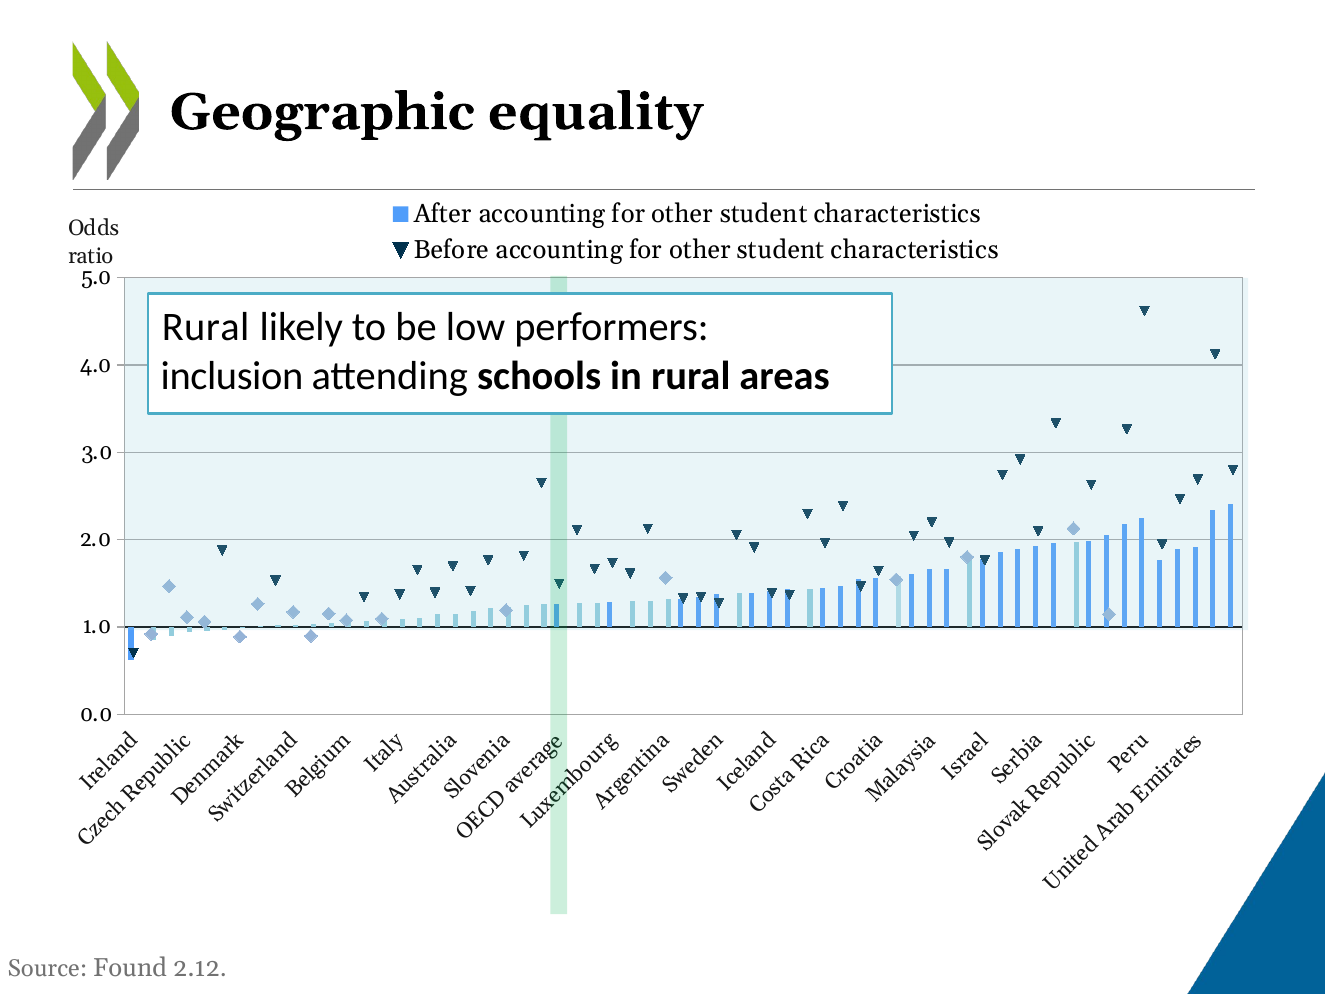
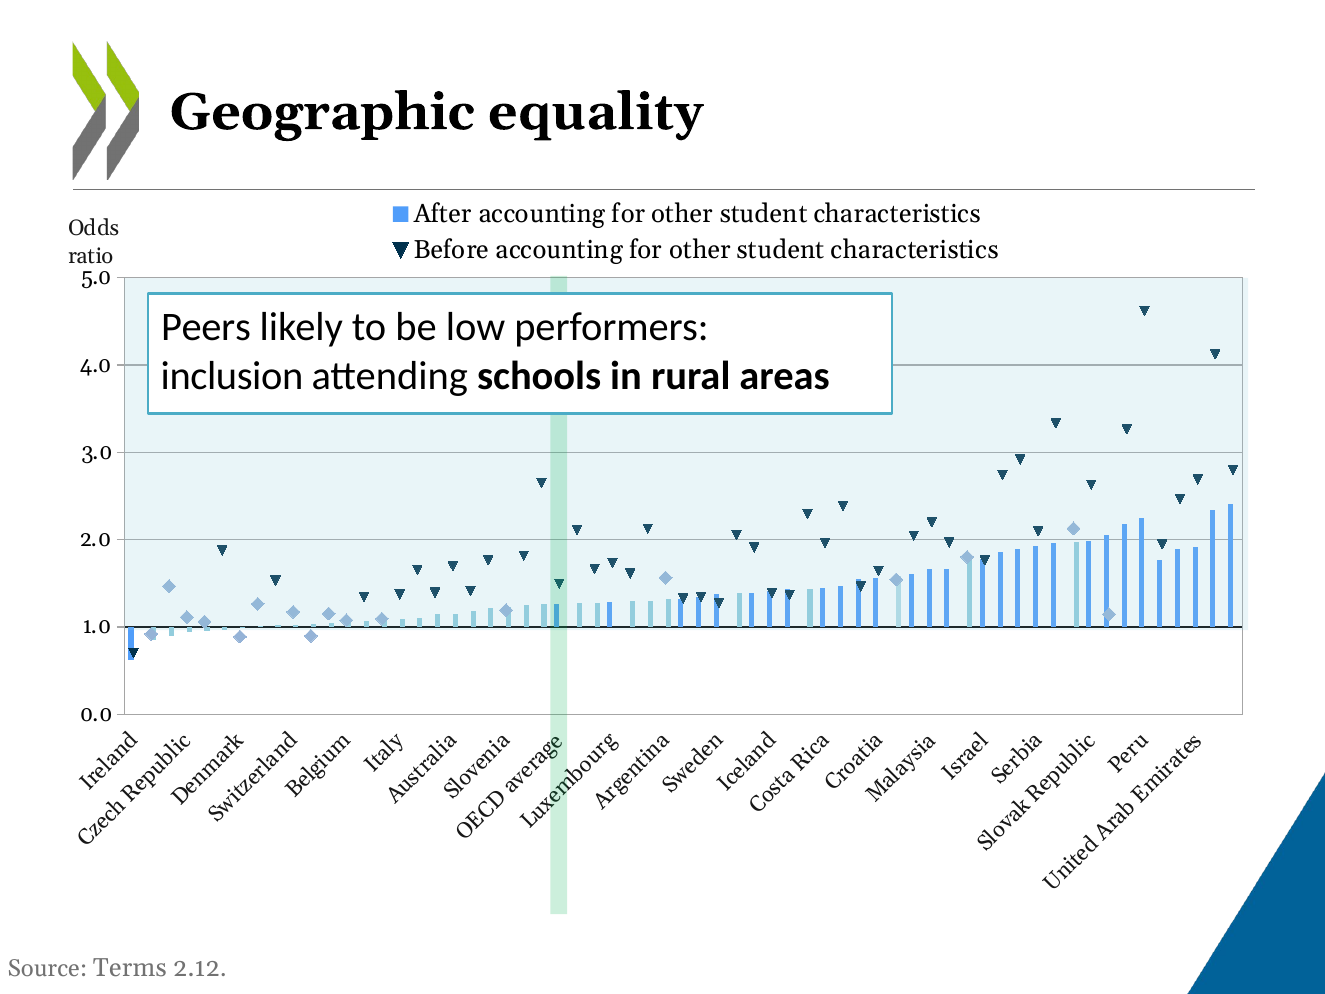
Rural at (206, 327): Rural -> Peers
Found: Found -> Terms
